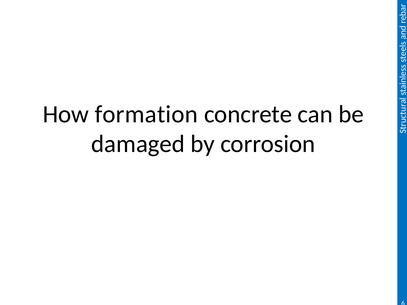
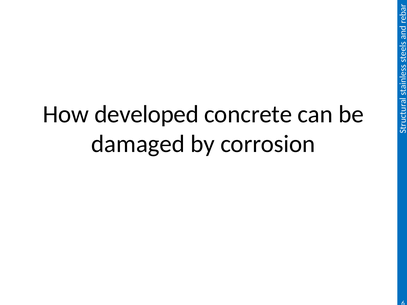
formation: formation -> developed
